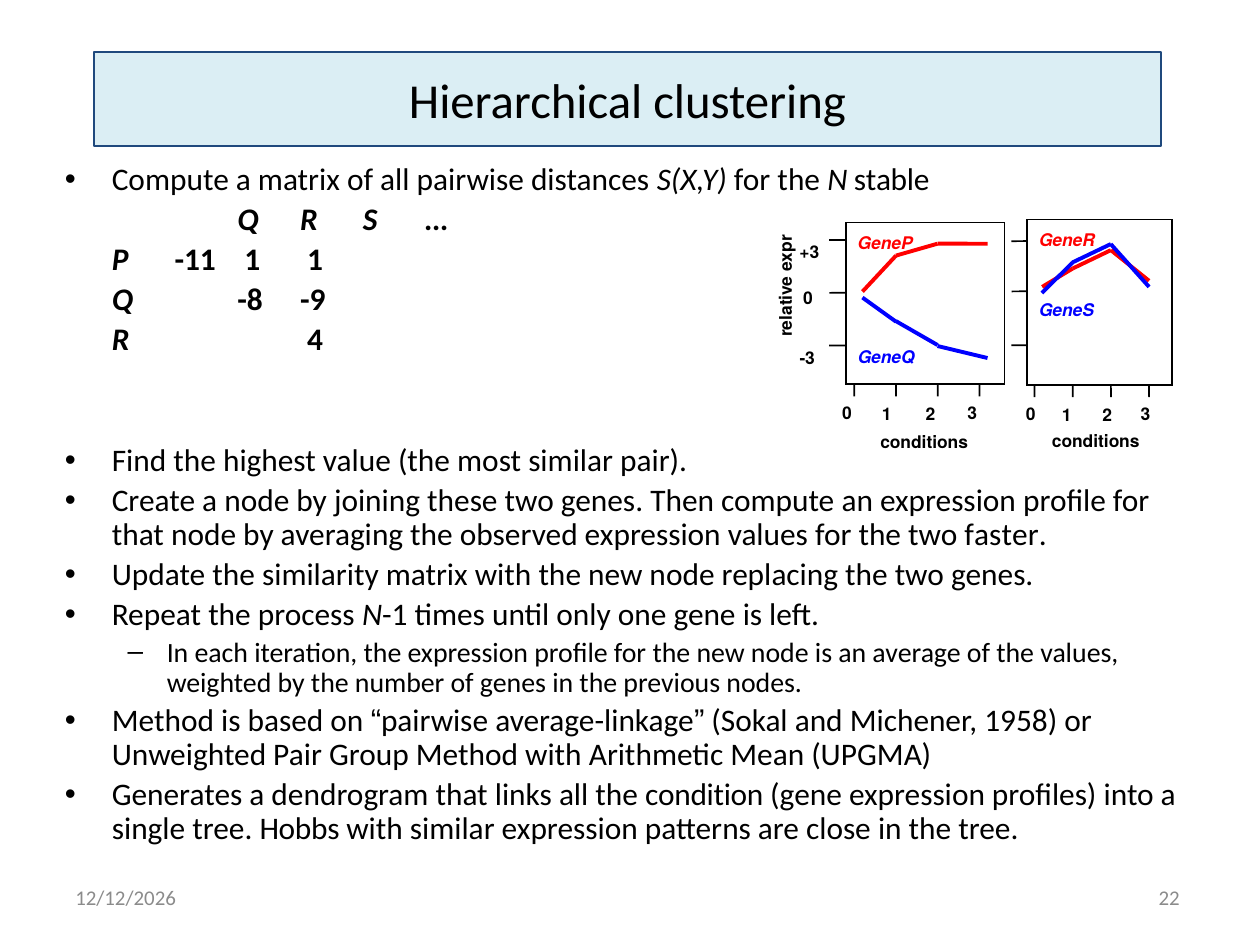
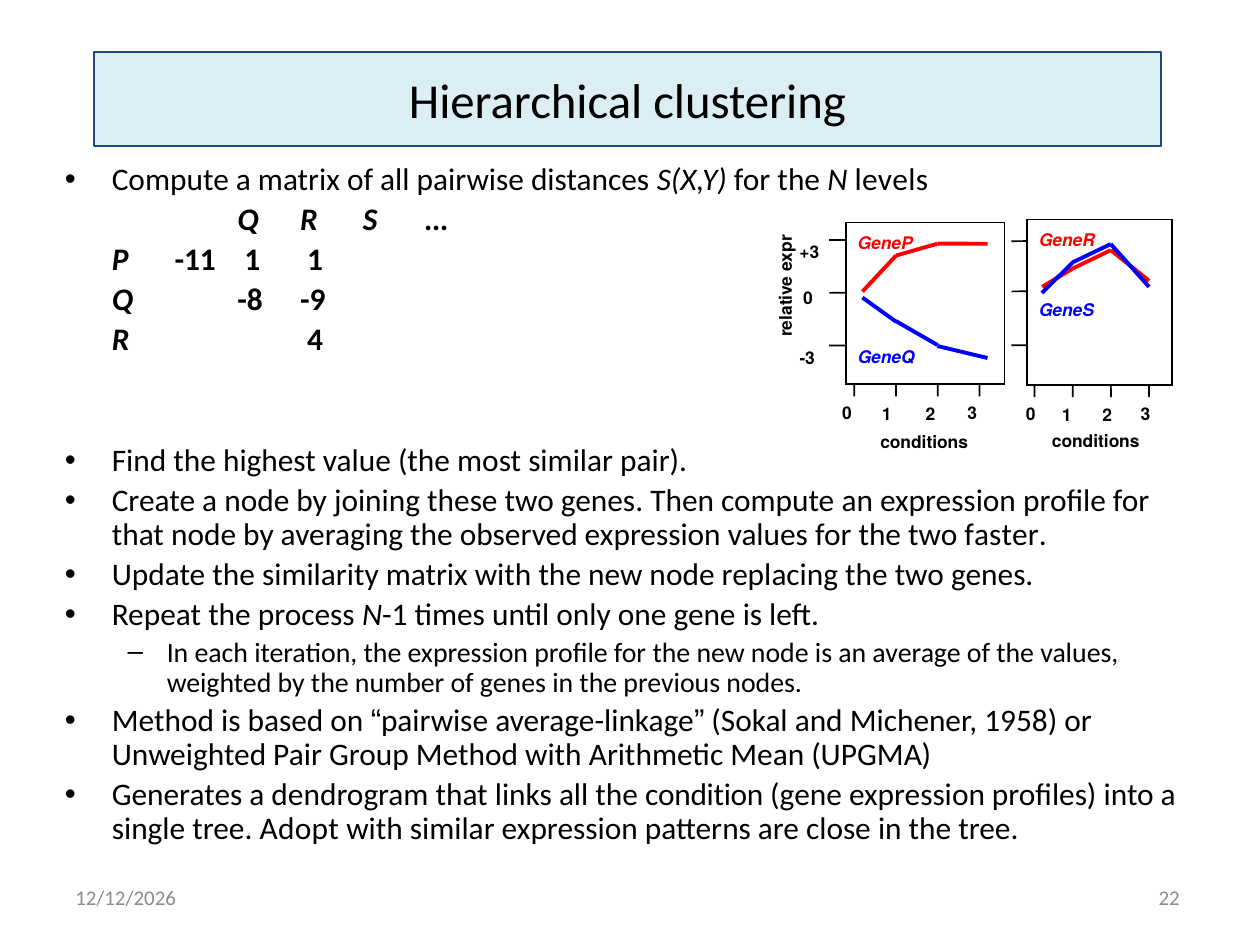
stable: stable -> levels
Hobbs: Hobbs -> Adopt
